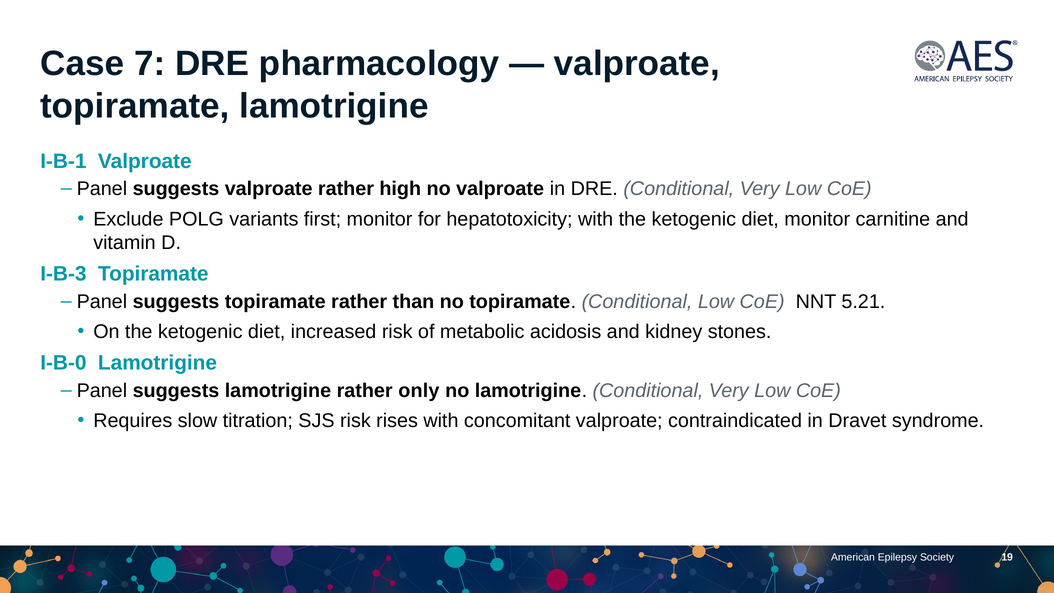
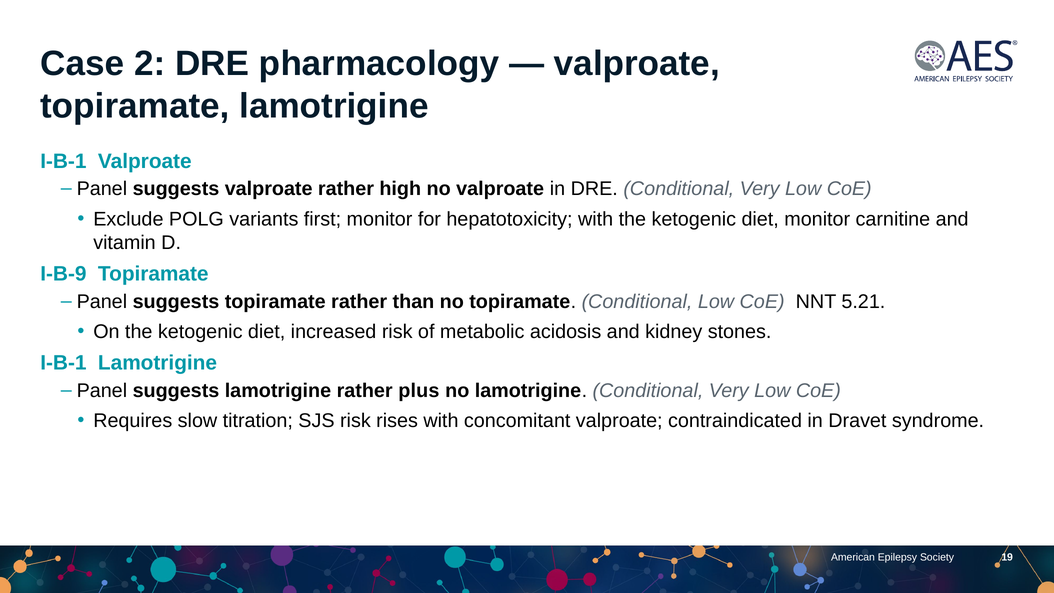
7: 7 -> 2
I-B-3: I-B-3 -> I-B-9
I-B-0 at (63, 363): I-B-0 -> I-B-1
only: only -> plus
